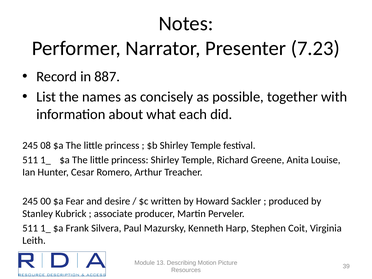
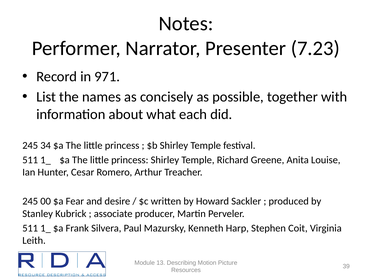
887: 887 -> 971
08: 08 -> 34
